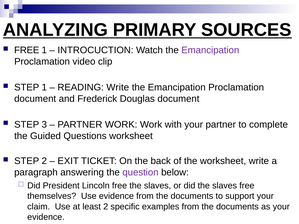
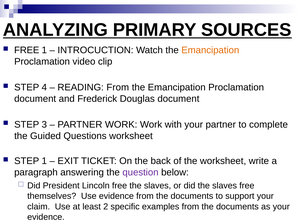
Emancipation at (210, 50) colour: purple -> orange
STEP 1: 1 -> 4
READING Write: Write -> From
STEP 2: 2 -> 1
